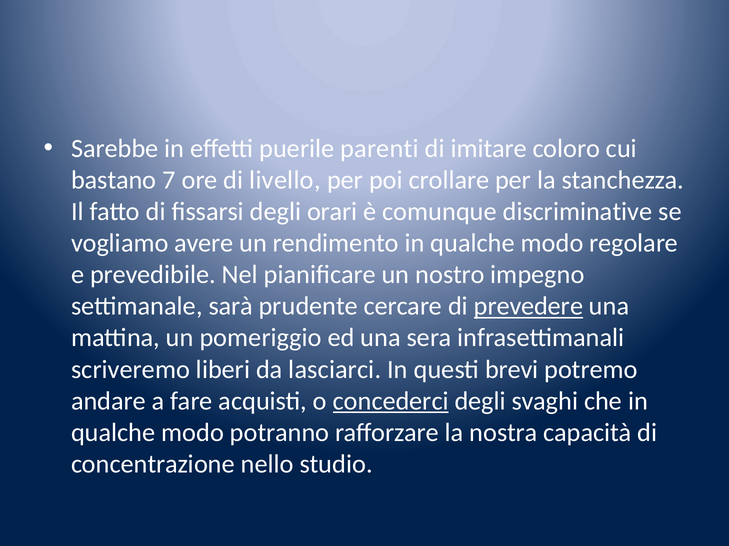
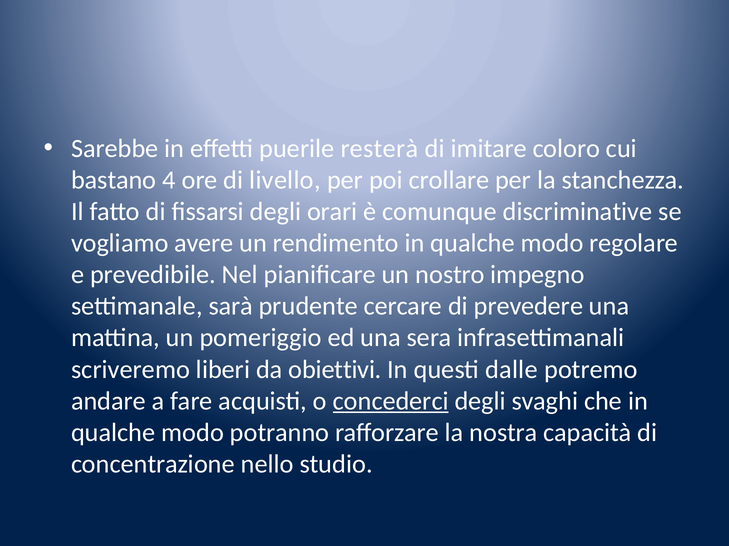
parenti: parenti -> resterà
7: 7 -> 4
prevedere underline: present -> none
lasciarci: lasciarci -> obiettivi
brevi: brevi -> dalle
